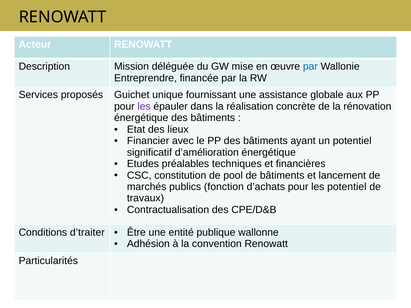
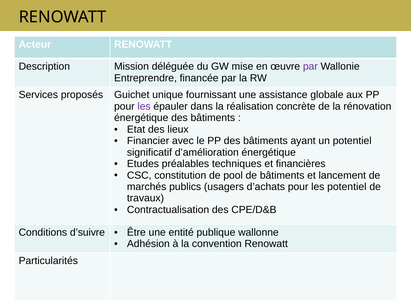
par at (310, 67) colour: blue -> purple
fonction: fonction -> usagers
d’traiter: d’traiter -> d’suivre
